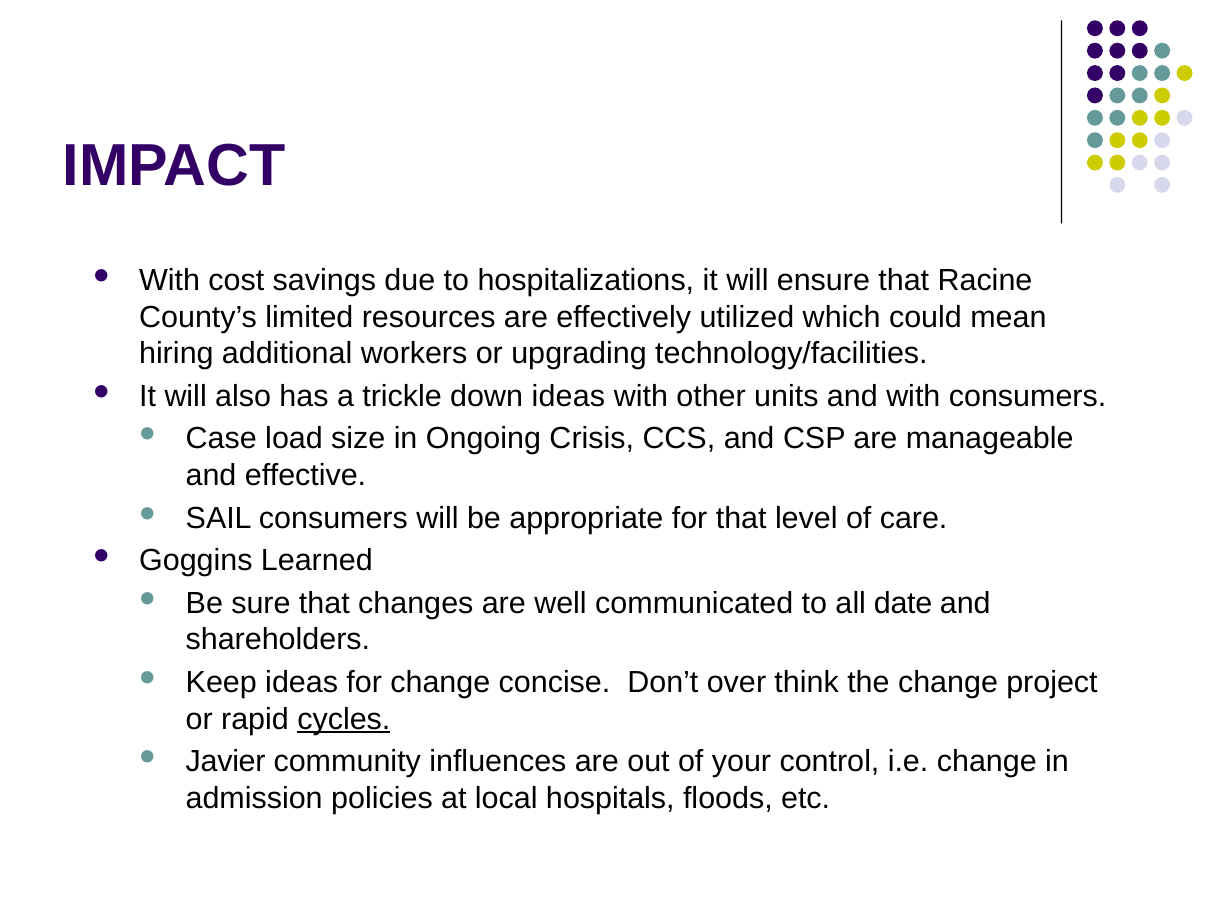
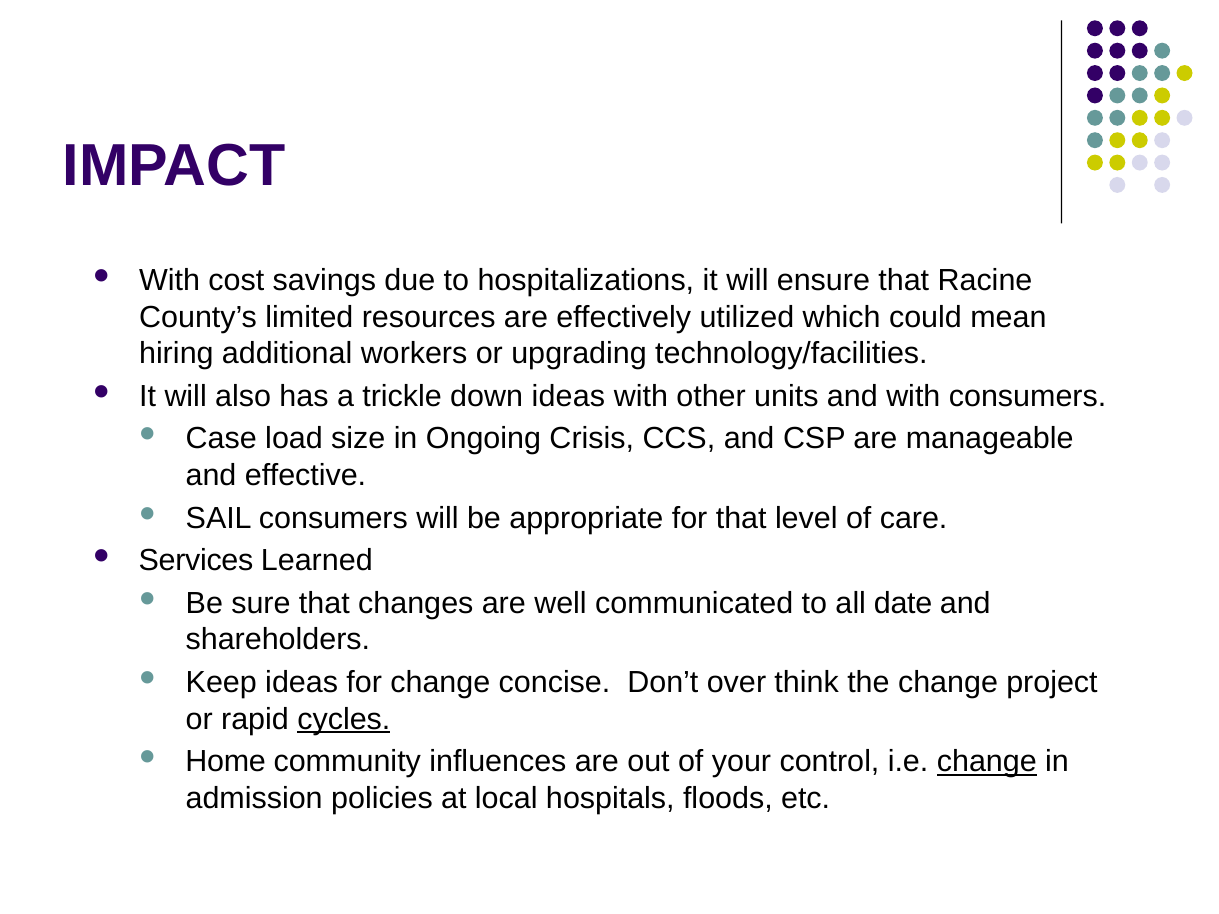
Goggins: Goggins -> Services
Javier: Javier -> Home
change at (987, 762) underline: none -> present
